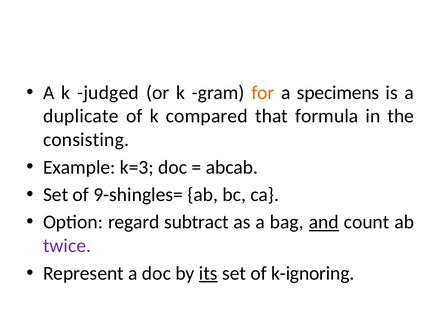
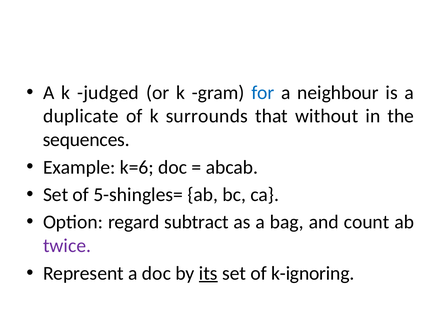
for colour: orange -> blue
specimens: specimens -> neighbour
compared: compared -> surrounds
formula: formula -> without
consisting: consisting -> sequences
k=3: k=3 -> k=6
9-shingles=: 9-shingles= -> 5-shingles=
and underline: present -> none
